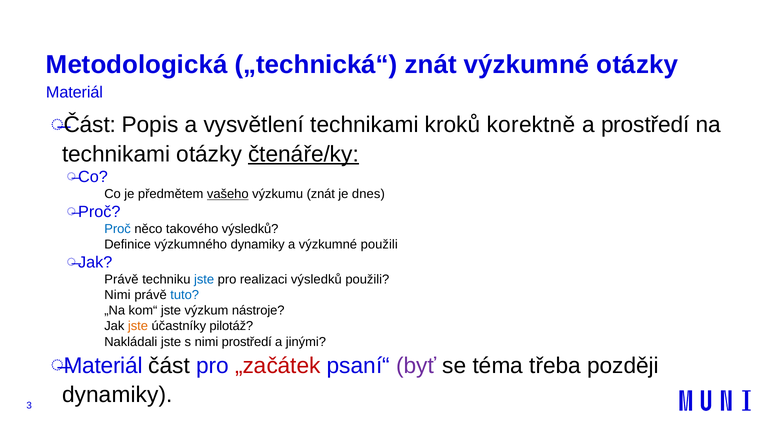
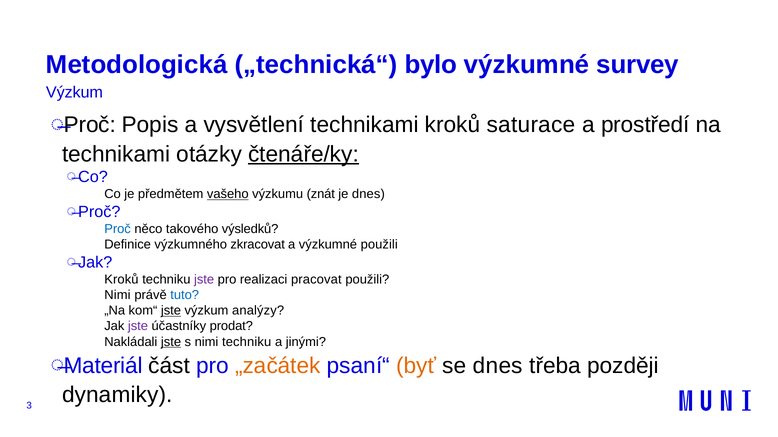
„technická“ znát: znát -> bylo
výzkumné otázky: otázky -> survey
Materiál at (74, 93): Materiál -> Výzkum
Část at (90, 125): Část -> Proč
korektně: korektně -> saturace
výzkumného dynamiky: dynamiky -> zkracovat
Právě at (121, 280): Právě -> Kroků
jste at (204, 280) colour: blue -> purple
realizaci výsledků: výsledků -> pracovat
jste at (171, 311) underline: none -> present
nástroje: nástroje -> analýzy
jste at (138, 327) colour: orange -> purple
pilotáž: pilotáž -> prodat
jste at (171, 342) underline: none -> present
nimi prostředí: prostředí -> techniku
„začátek colour: red -> orange
byť colour: purple -> orange
se téma: téma -> dnes
